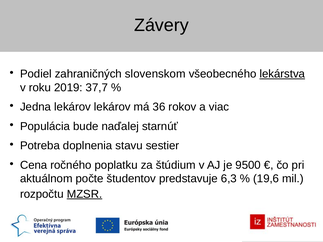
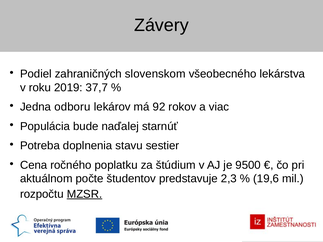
lekárstva underline: present -> none
Jedna lekárov: lekárov -> odboru
36: 36 -> 92
6,3: 6,3 -> 2,3
